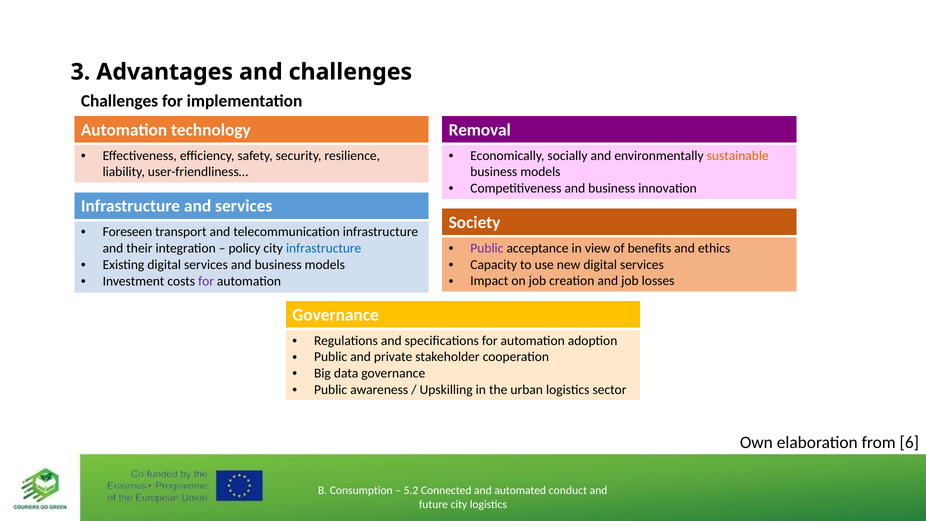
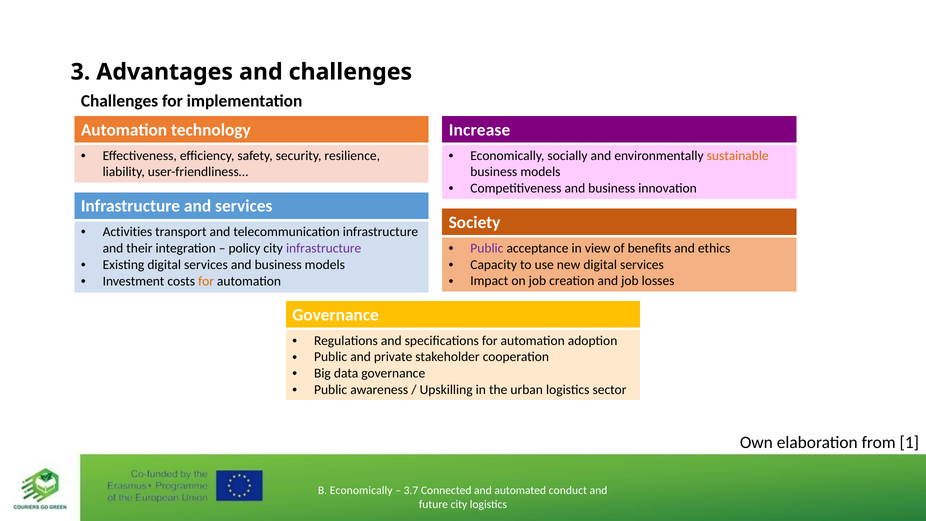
Removal: Removal -> Increase
Foreseen: Foreseen -> Activities
infrastructure at (324, 248) colour: blue -> purple
for at (206, 281) colour: purple -> orange
6: 6 -> 1
B Consumption: Consumption -> Economically
5.2: 5.2 -> 3.7
